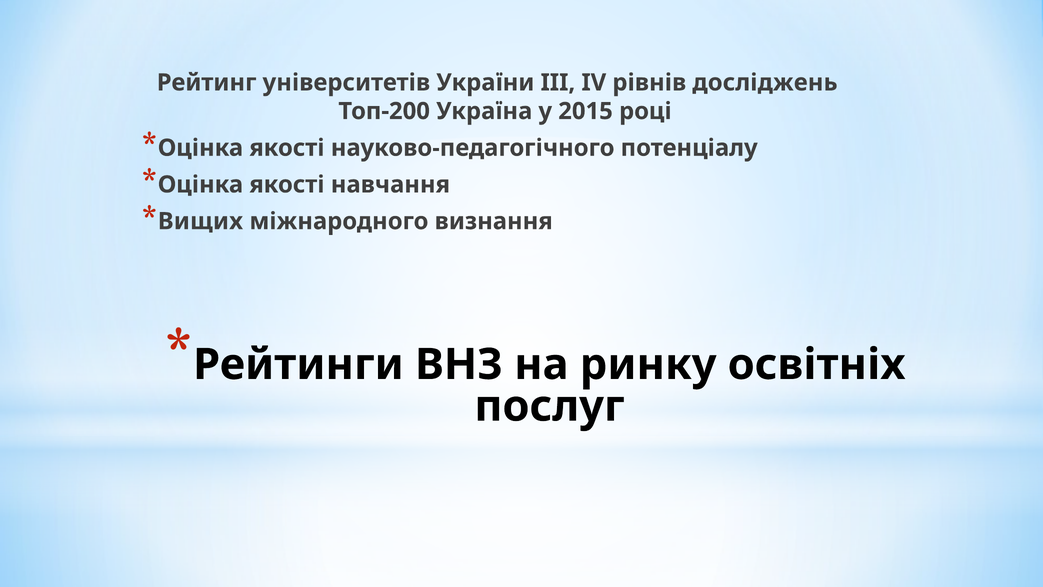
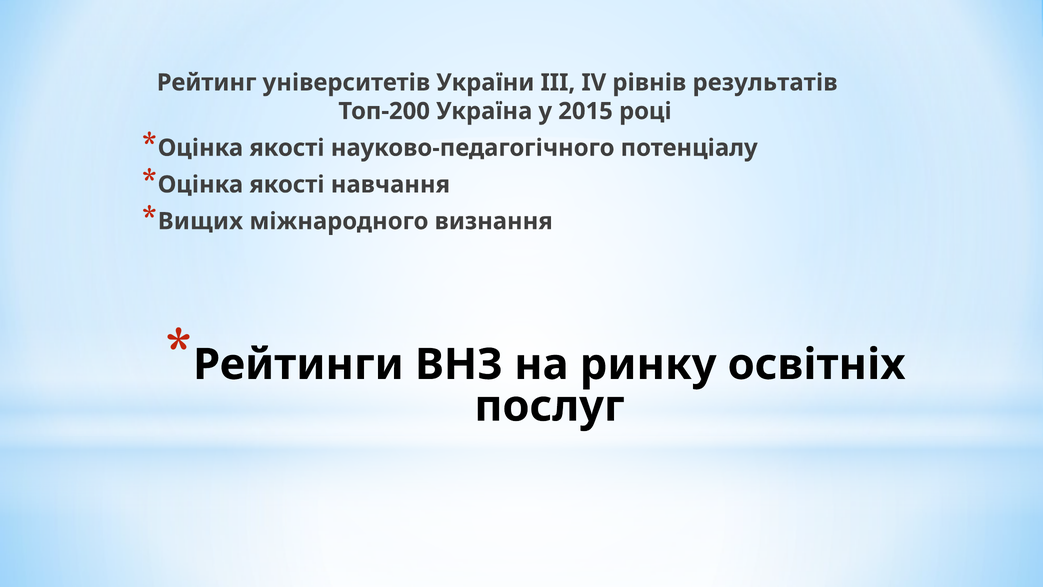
досліджень: досліджень -> результатів
